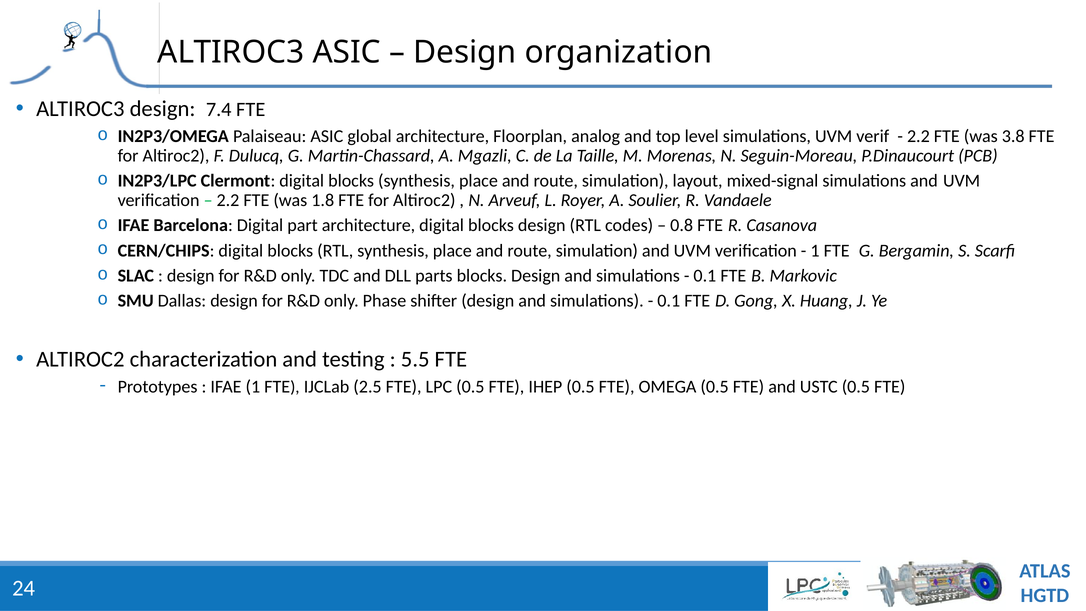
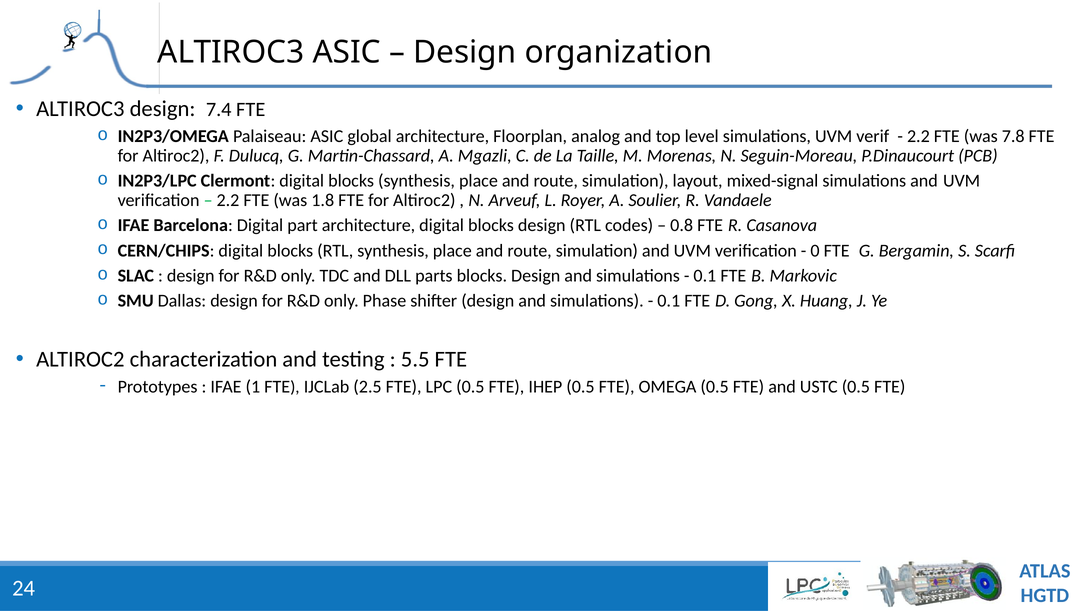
3.8: 3.8 -> 7.8
1 at (815, 251): 1 -> 0
